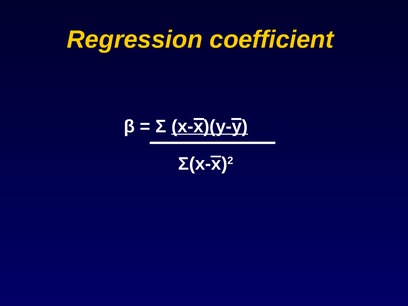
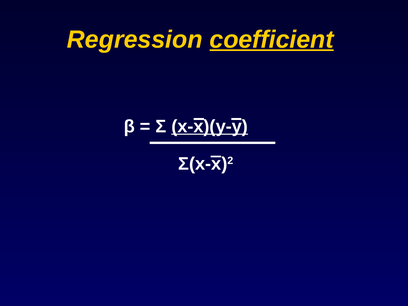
coefficient underline: none -> present
